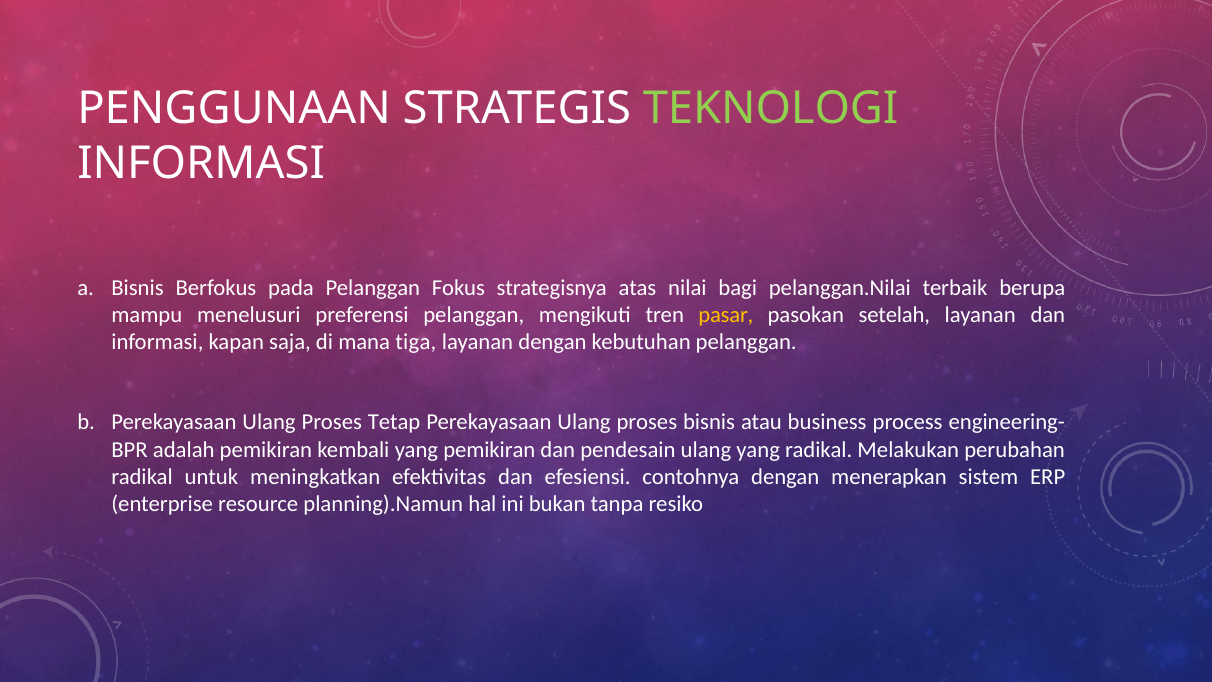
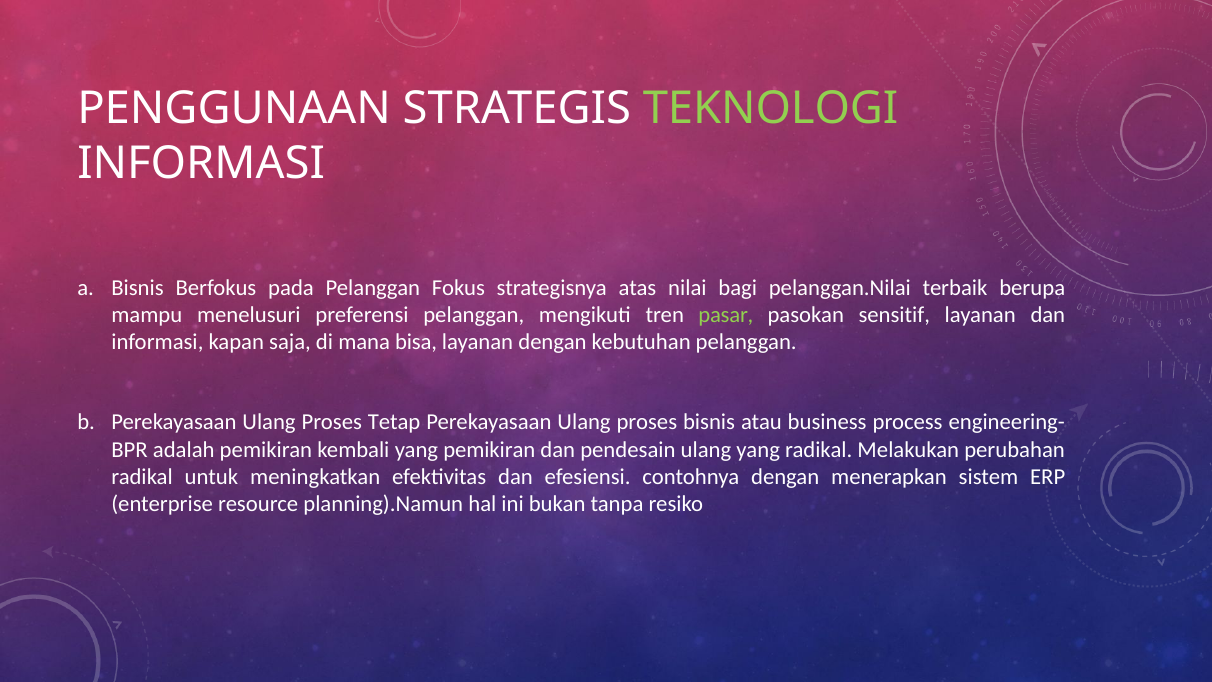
pasar colour: yellow -> light green
setelah: setelah -> sensitif
tiga: tiga -> bisa
